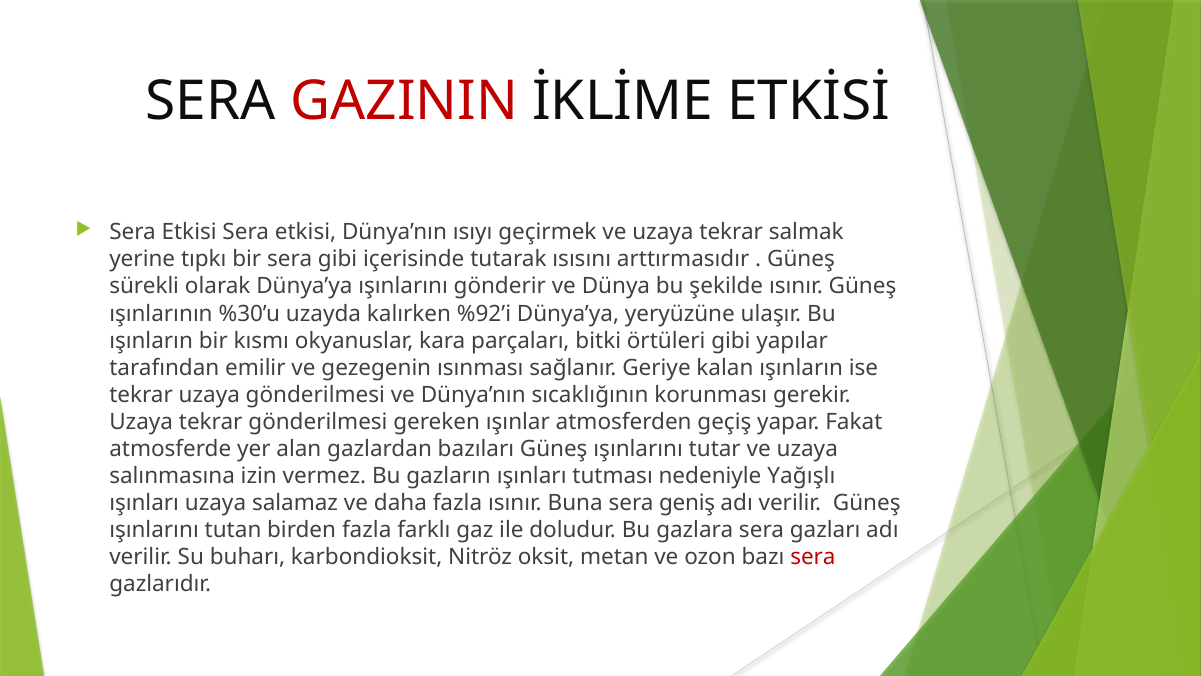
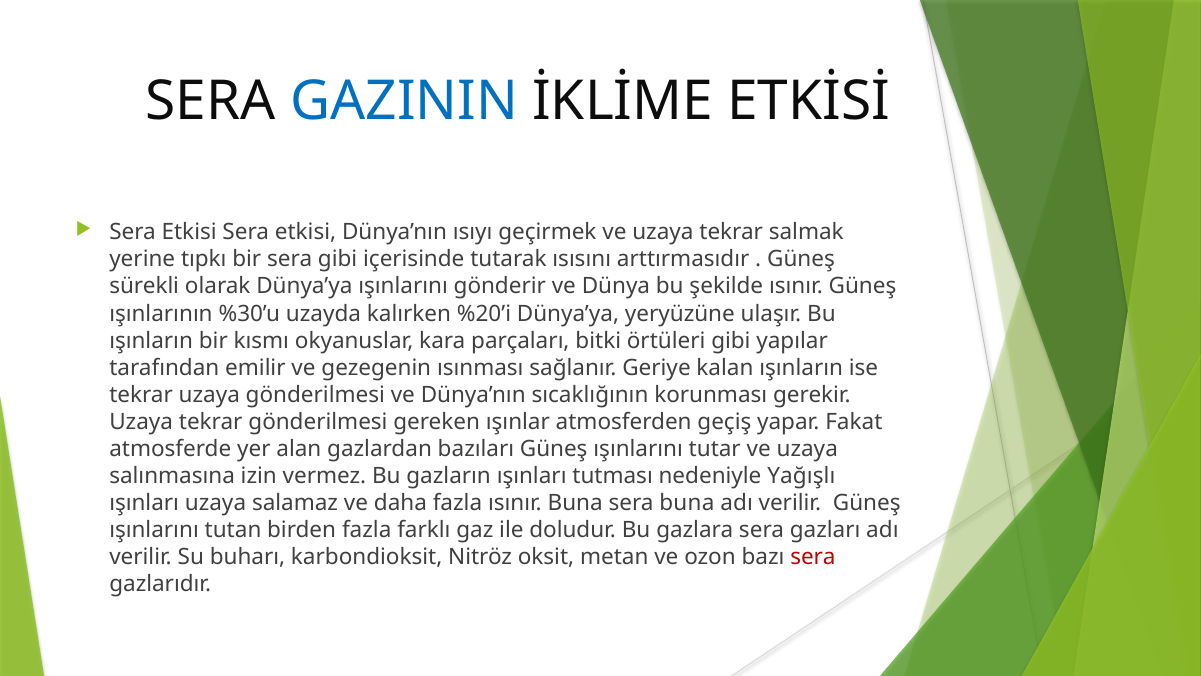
GAZININ colour: red -> blue
%92’i: %92’i -> %20’i
sera geniş: geniş -> buna
